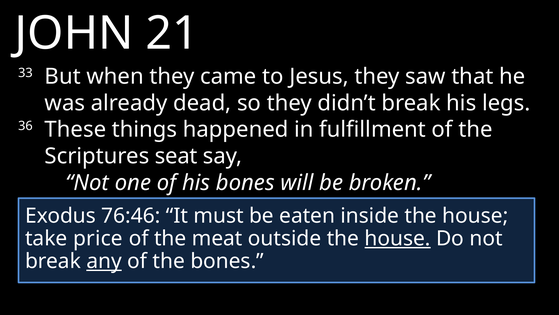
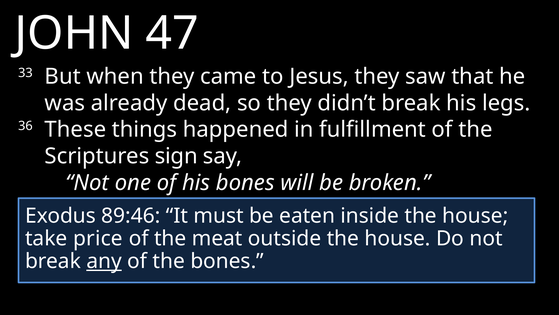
21: 21 -> 47
seat: seat -> sign
76:46: 76:46 -> 89:46
house at (398, 238) underline: present -> none
